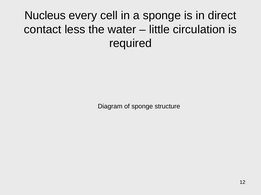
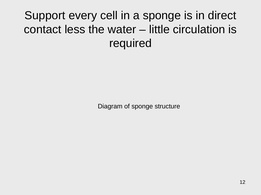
Nucleus: Nucleus -> Support
